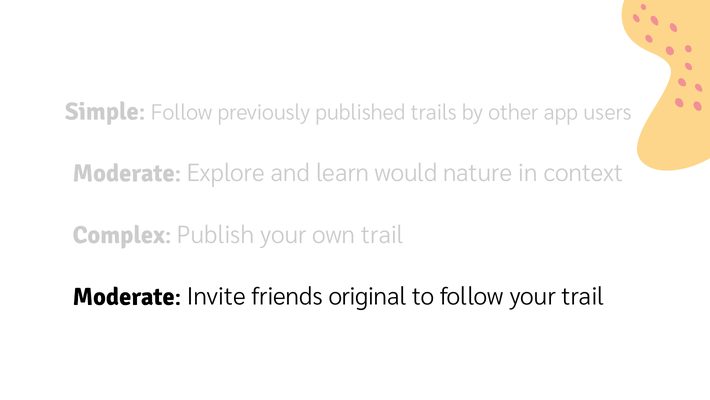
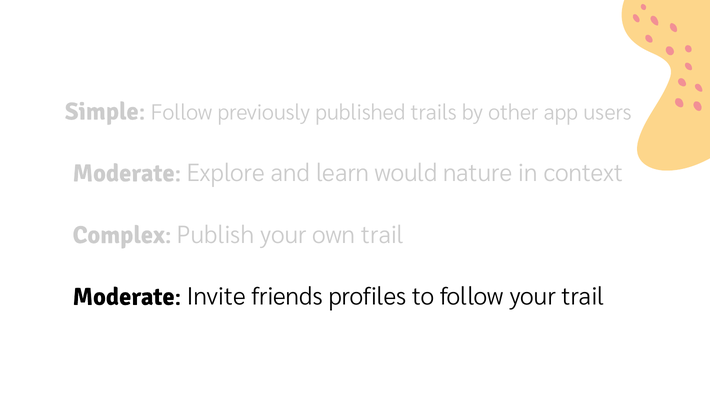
original: original -> profiles
